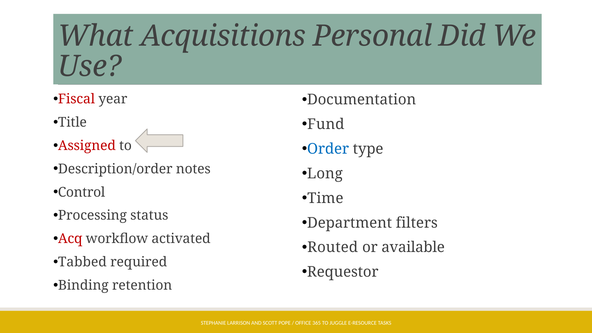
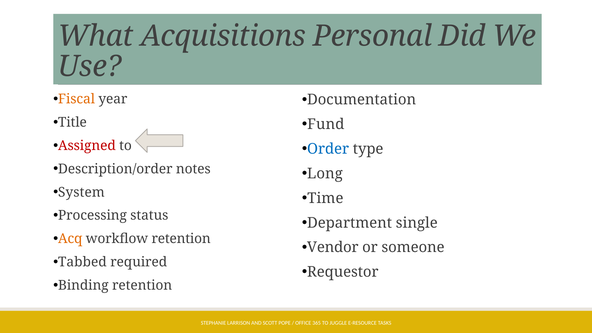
Fiscal colour: red -> orange
Control: Control -> System
filters: filters -> single
Acq colour: red -> orange
workflow activated: activated -> retention
Routed: Routed -> Vendor
available: available -> someone
